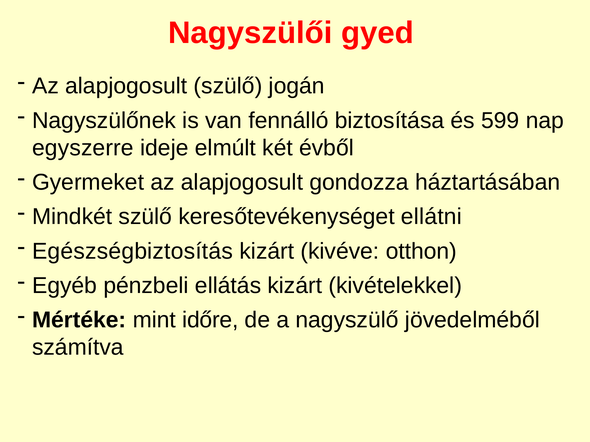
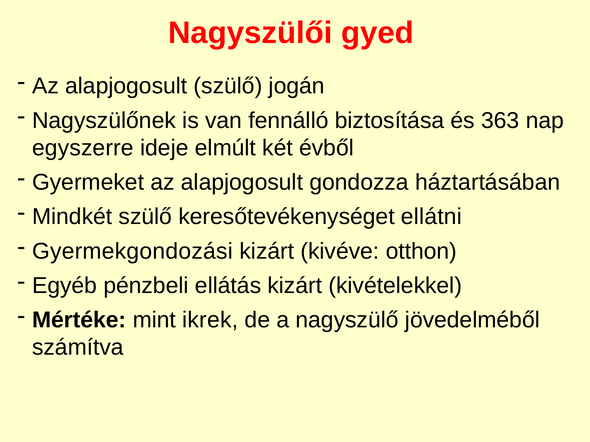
599: 599 -> 363
Egészségbiztosítás: Egészségbiztosítás -> Gyermekgondozási
időre: időre -> ikrek
